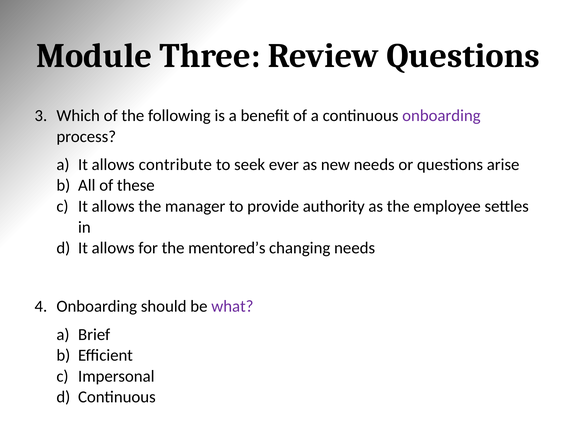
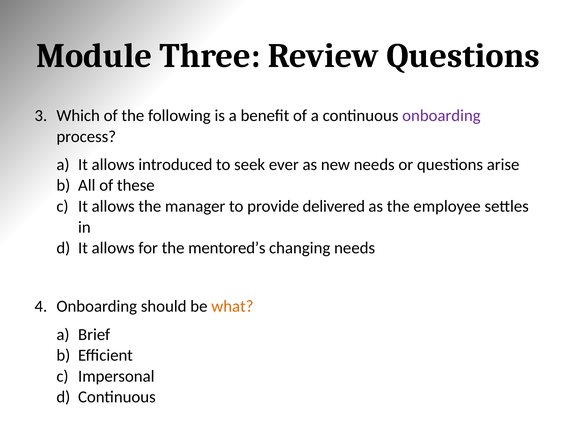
contribute: contribute -> introduced
authority: authority -> delivered
what colour: purple -> orange
